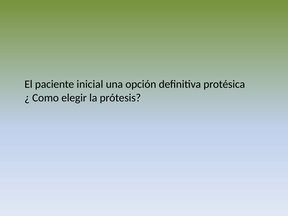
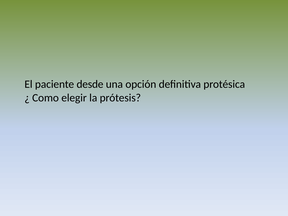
inicial: inicial -> desde
